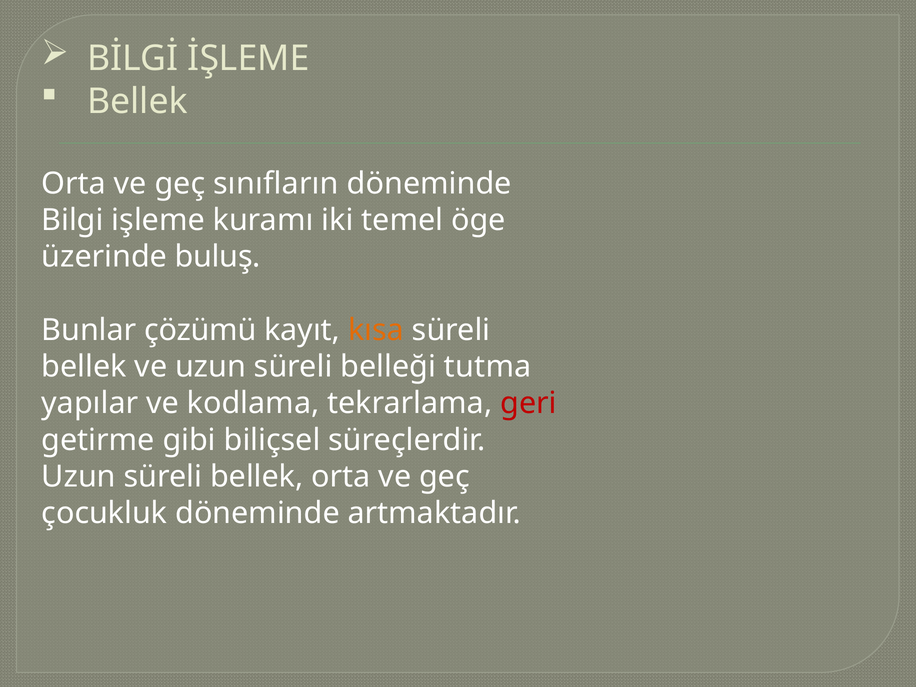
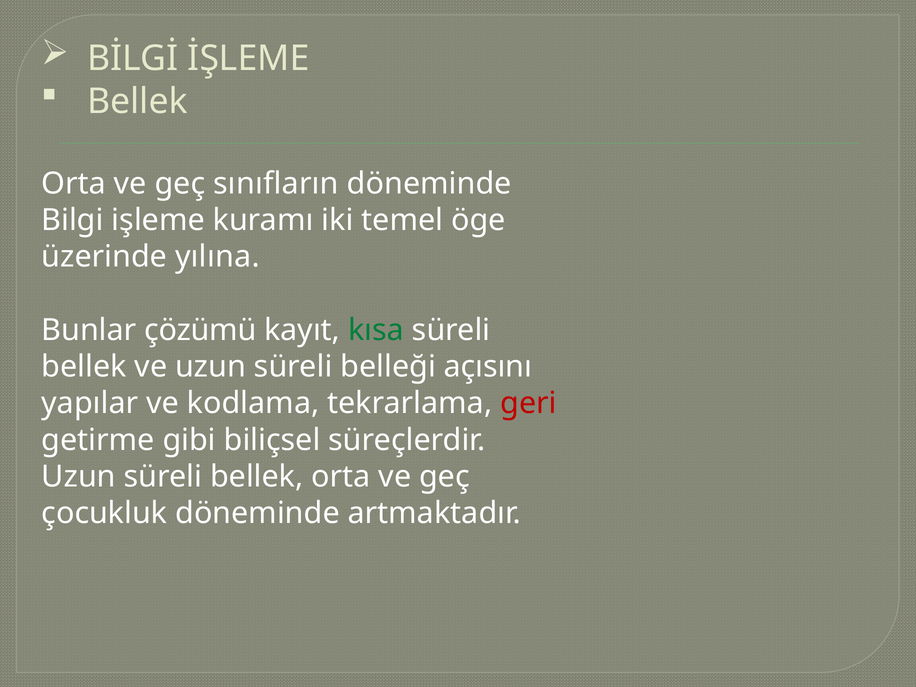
buluş: buluş -> yılına
kısa colour: orange -> green
tutma: tutma -> açısını
